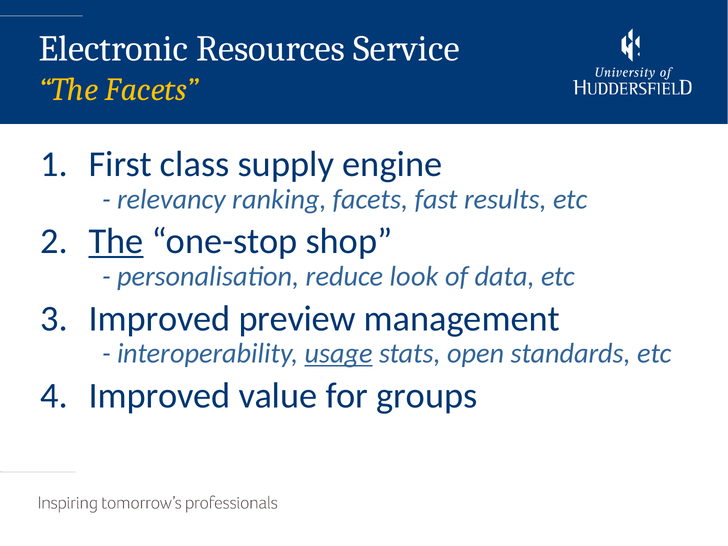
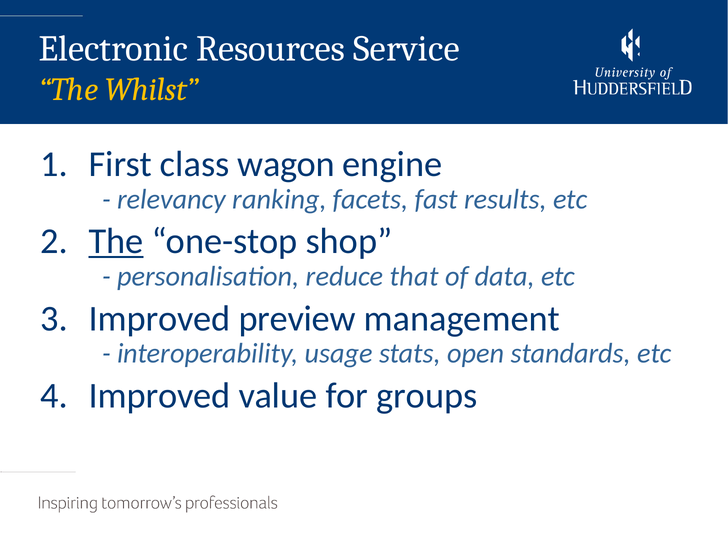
The Facets: Facets -> Whilst
supply: supply -> wagon
look: look -> that
usage underline: present -> none
